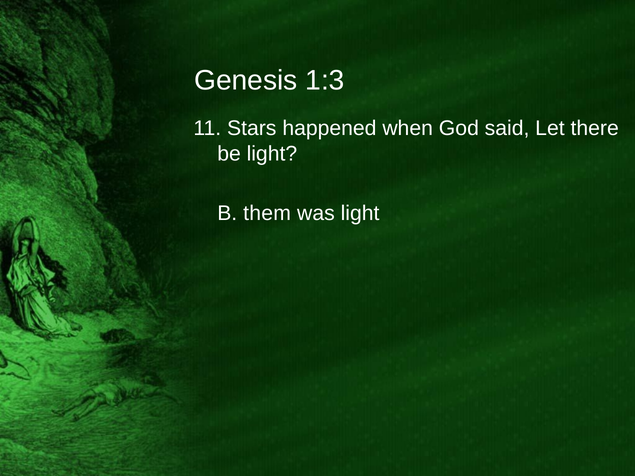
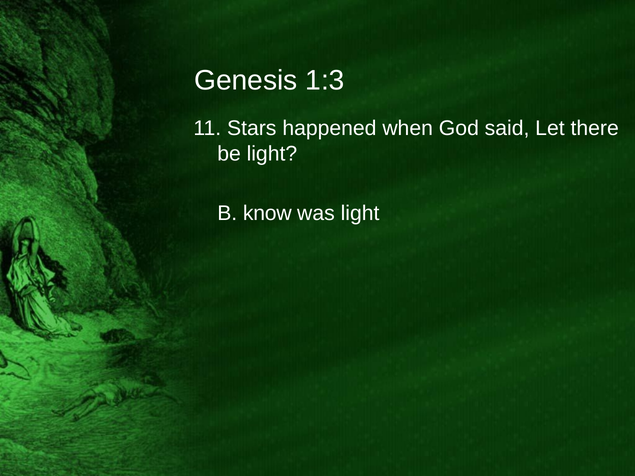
them: them -> know
